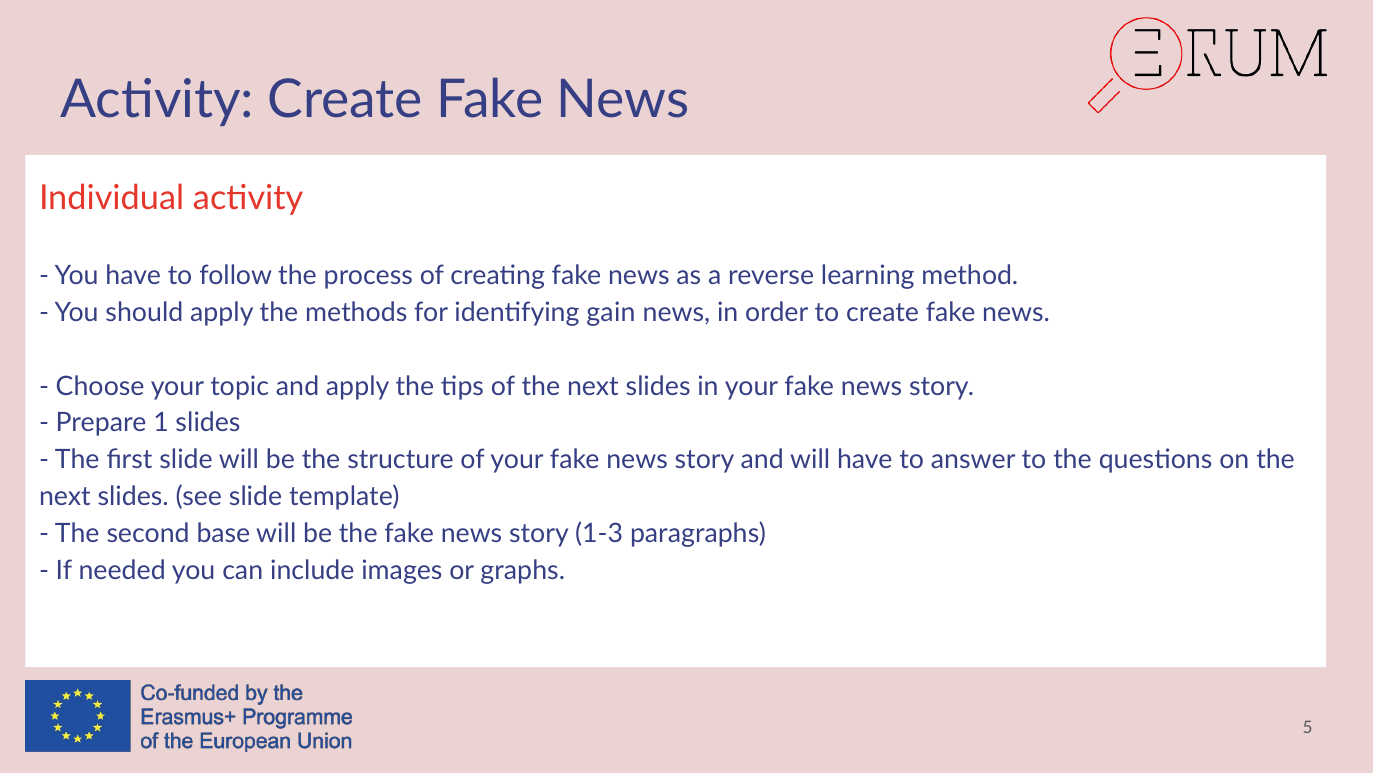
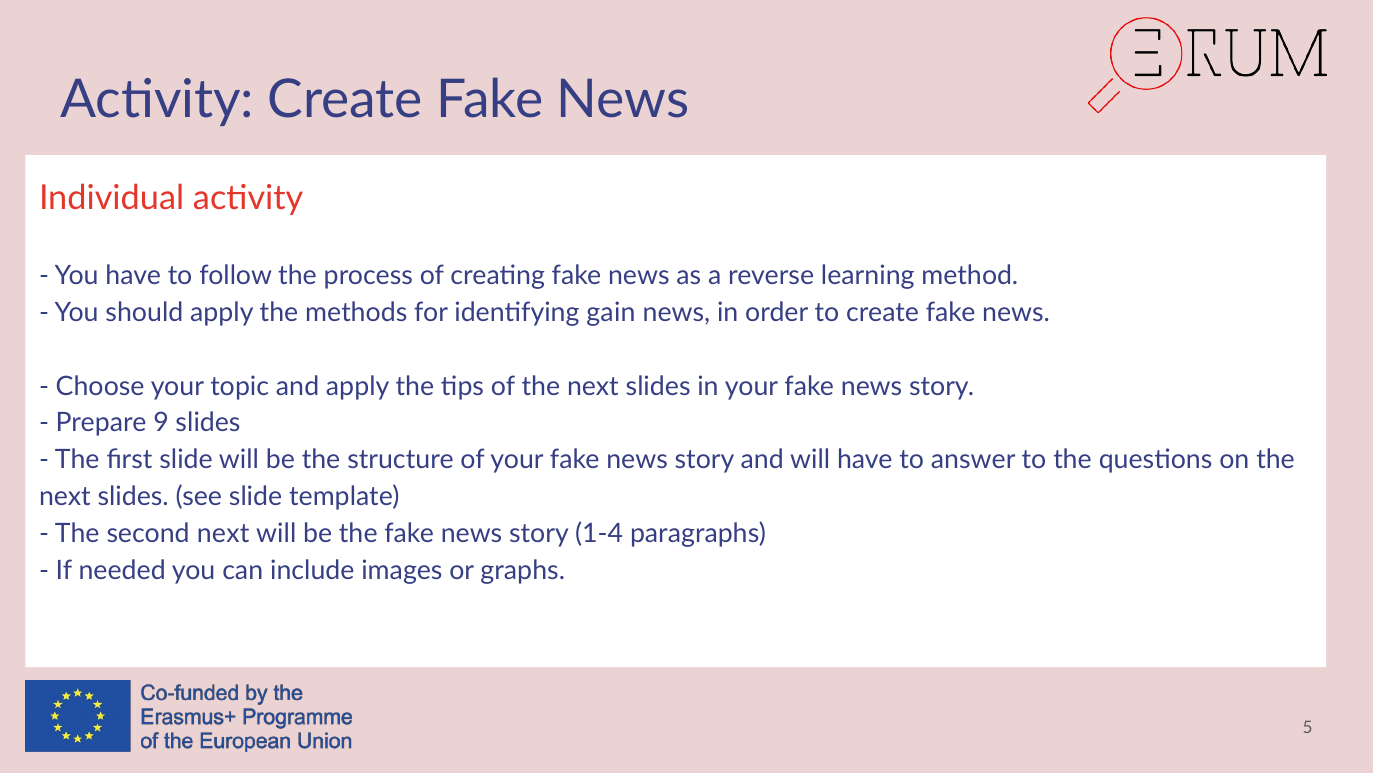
1: 1 -> 9
second base: base -> next
1-3: 1-3 -> 1-4
